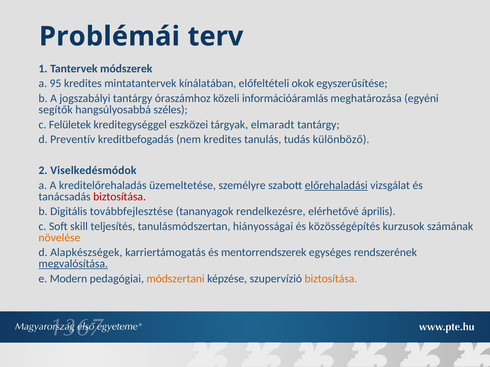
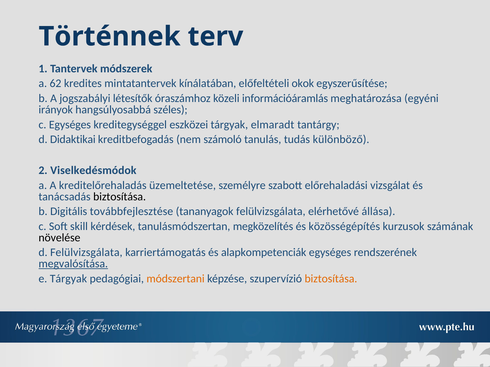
Problémái: Problémái -> Történnek
95: 95 -> 62
jogszabályi tantárgy: tantárgy -> létesítők
segítők: segítők -> irányok
c Felületek: Felületek -> Egységes
Preventív: Preventív -> Didaktikai
nem kredites: kredites -> számoló
előrehaladási underline: present -> none
biztosítása at (120, 197) colour: red -> black
tananyagok rendelkezésre: rendelkezésre -> felülvizsgálata
április: április -> állása
teljesítés: teljesítés -> kérdések
hiányosságai: hiányosságai -> megközelítés
növelése colour: orange -> black
d Alapkészségek: Alapkészségek -> Felülvizsgálata
mentorrendszerek: mentorrendszerek -> alapkompetenciák
e Modern: Modern -> Tárgyak
